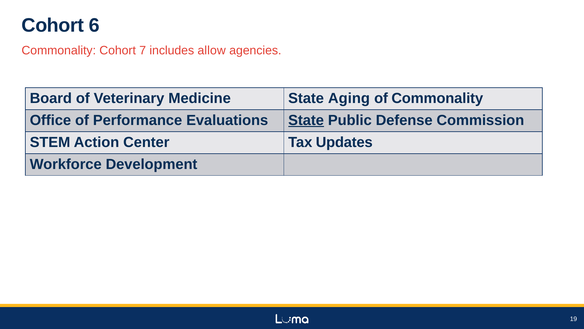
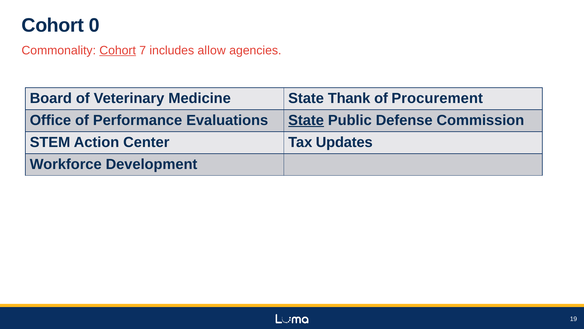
6: 6 -> 0
Cohort at (118, 50) underline: none -> present
Aging: Aging -> Thank
of Commonality: Commonality -> Procurement
